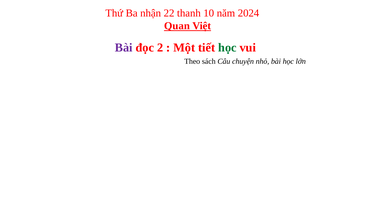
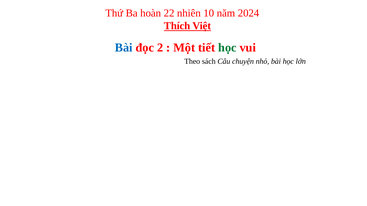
nhận: nhận -> hoàn
thanh: thanh -> nhiên
Quan: Quan -> Thích
Bài at (124, 48) colour: purple -> blue
